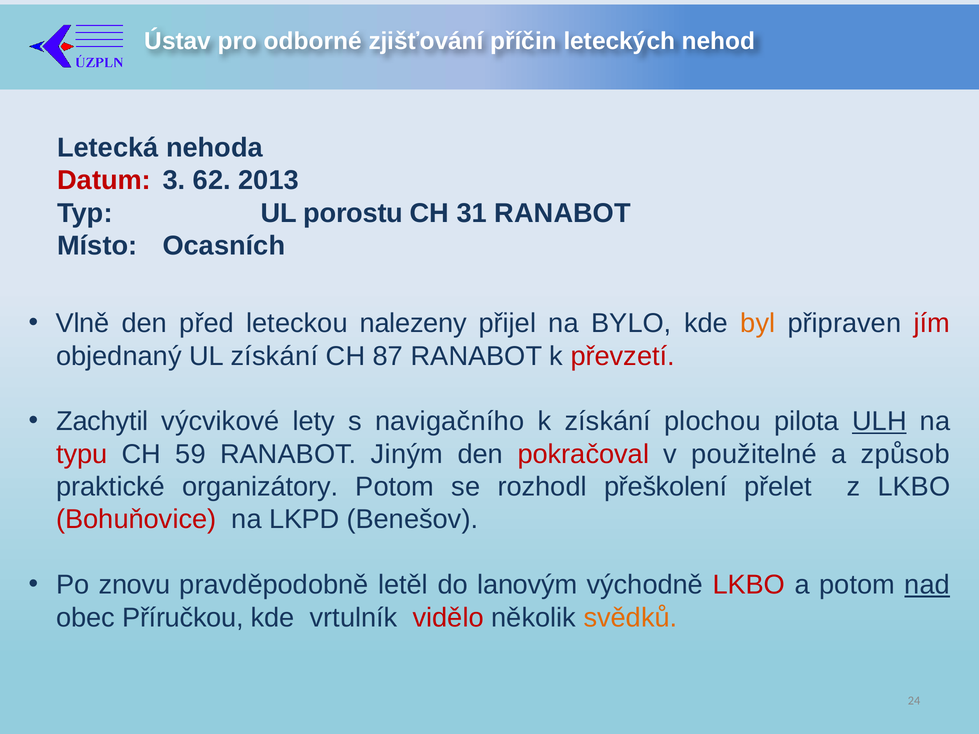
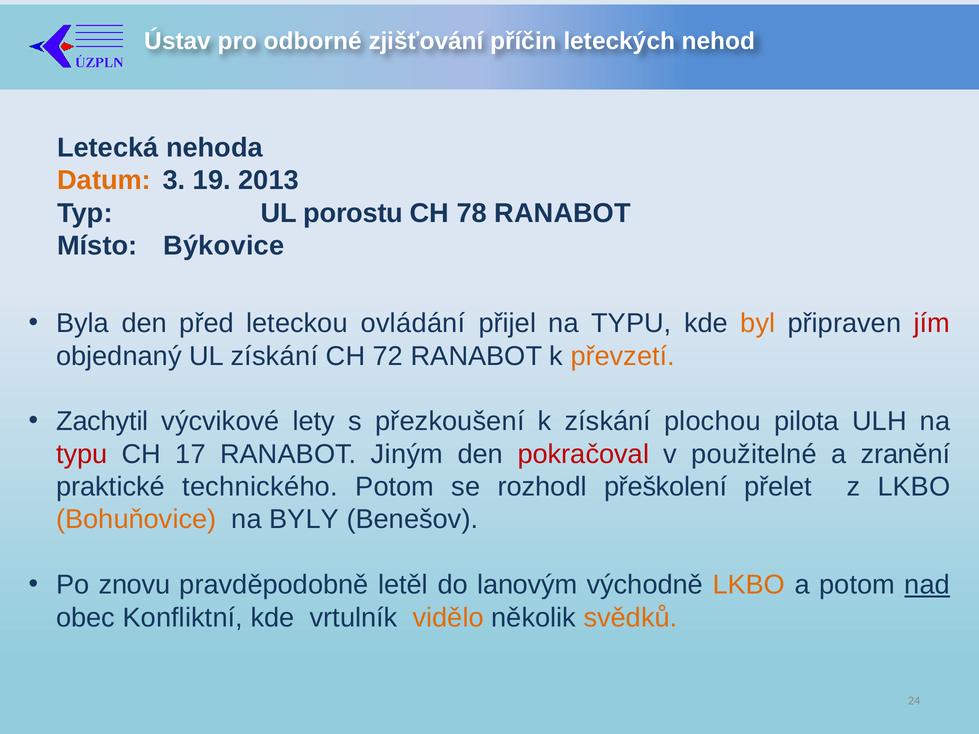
Datum colour: red -> orange
62: 62 -> 19
31: 31 -> 78
Ocasních: Ocasních -> Býkovice
Vlně: Vlně -> Byla
nalezeny: nalezeny -> ovládání
přijel na BYLO: BYLO -> TYPU
87: 87 -> 72
převzetí colour: red -> orange
navigačního: navigačního -> přezkoušení
ULH underline: present -> none
59: 59 -> 17
způsob: způsob -> zranění
organizátory: organizátory -> technického
Bohuňovice colour: red -> orange
LKPD: LKPD -> BYLY
LKBO at (749, 585) colour: red -> orange
Příručkou: Příručkou -> Konfliktní
vidělo colour: red -> orange
